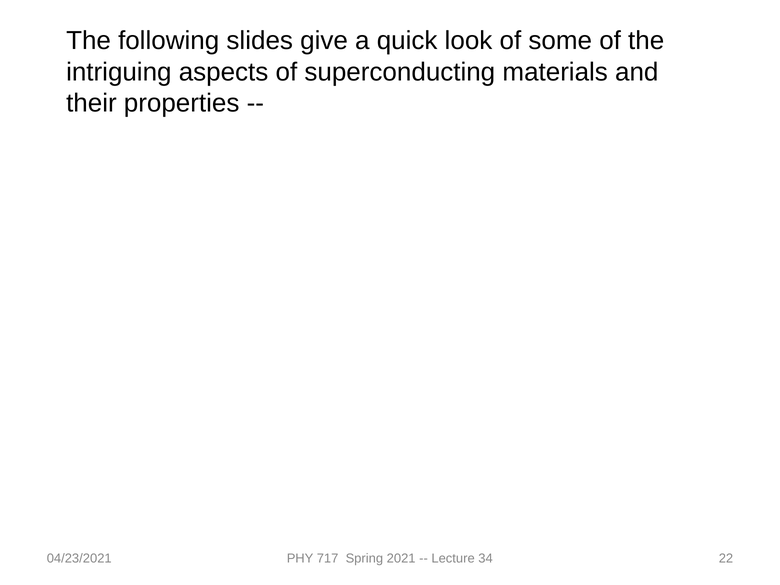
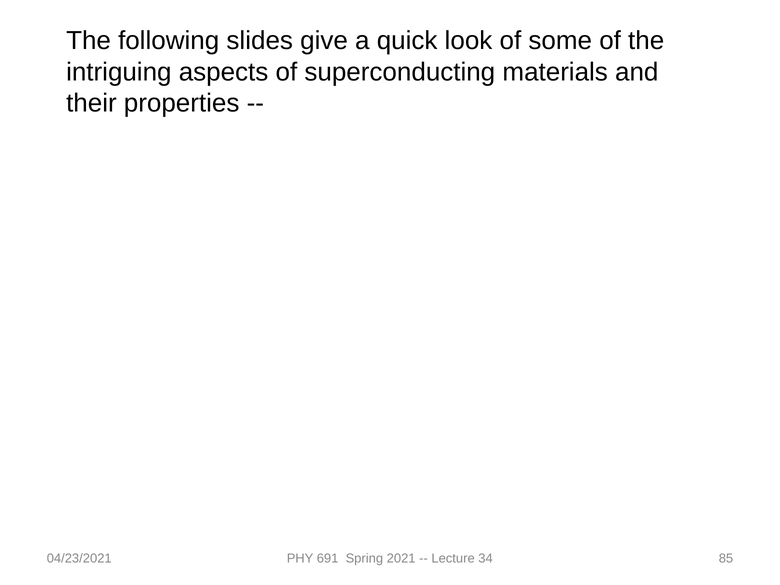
717: 717 -> 691
22: 22 -> 85
